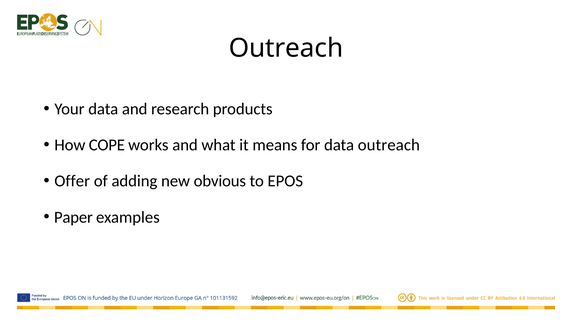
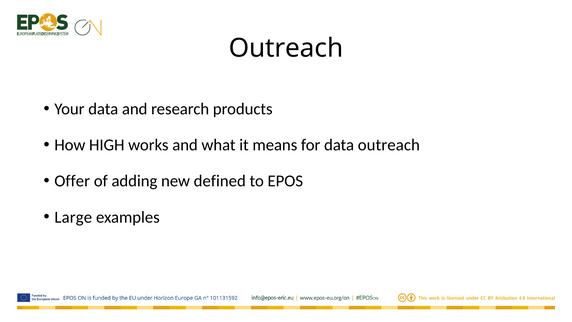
COPE: COPE -> HIGH
obvious: obvious -> defined
Paper: Paper -> Large
